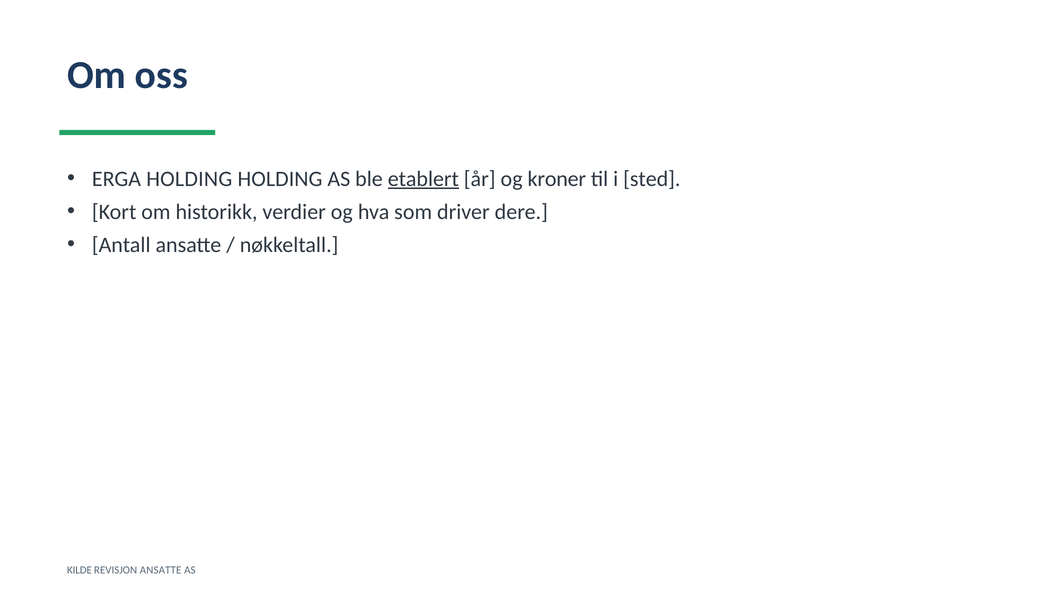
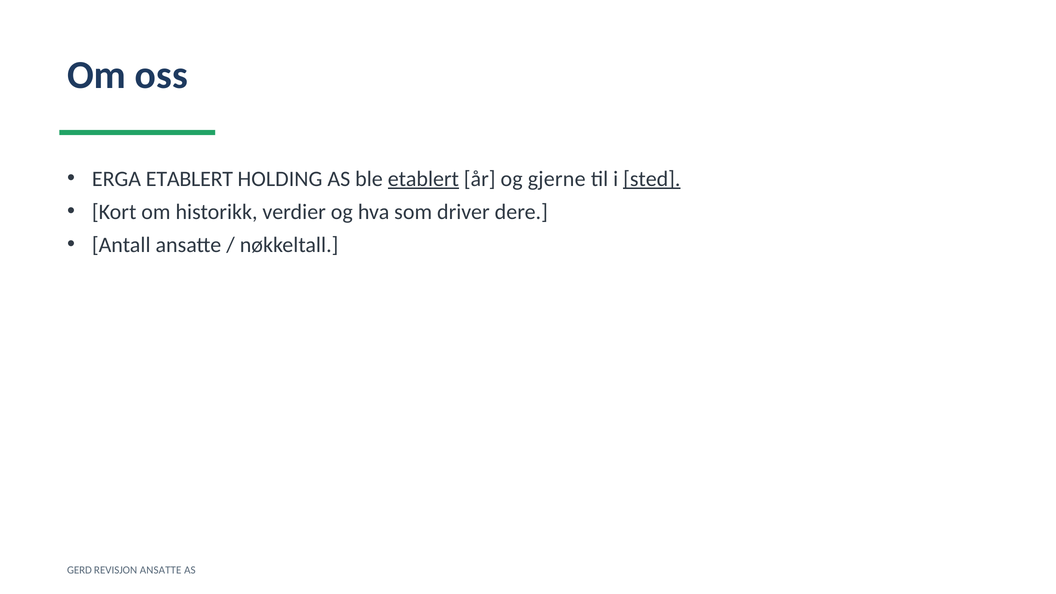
ERGA HOLDING: HOLDING -> ETABLERT
kroner: kroner -> gjerne
sted underline: none -> present
KILDE: KILDE -> GERD
